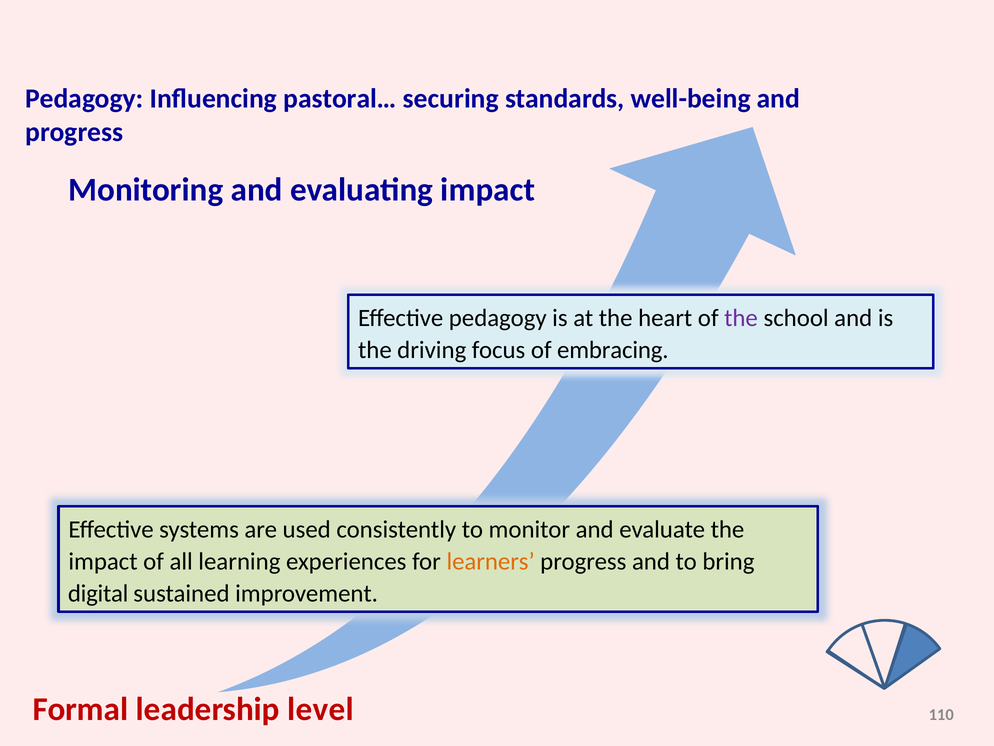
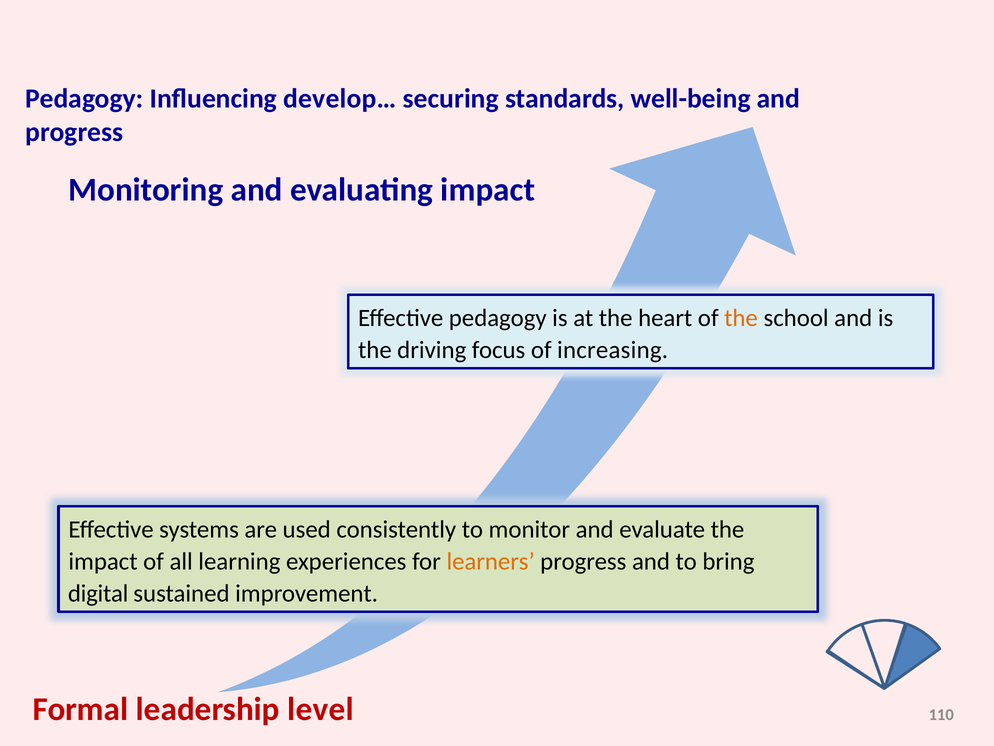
pastoral…: pastoral… -> develop…
the at (741, 318) colour: purple -> orange
embracing: embracing -> increasing
